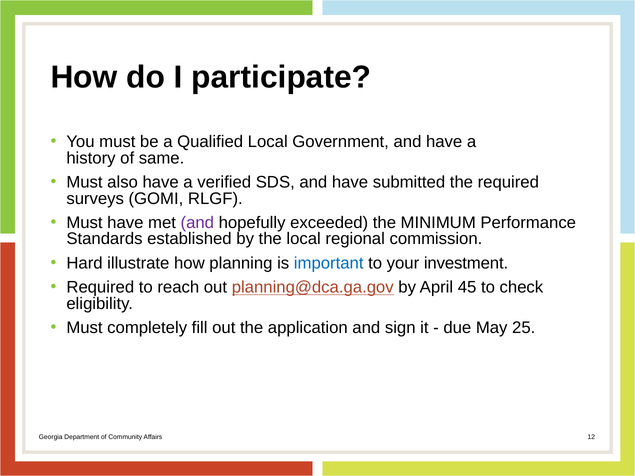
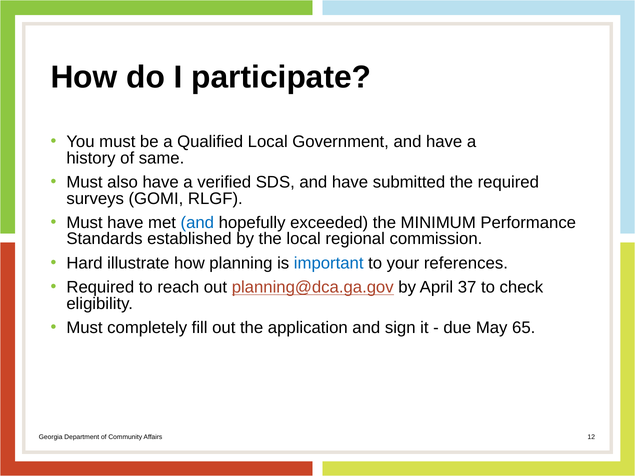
and at (197, 223) colour: purple -> blue
investment: investment -> references
45: 45 -> 37
25: 25 -> 65
